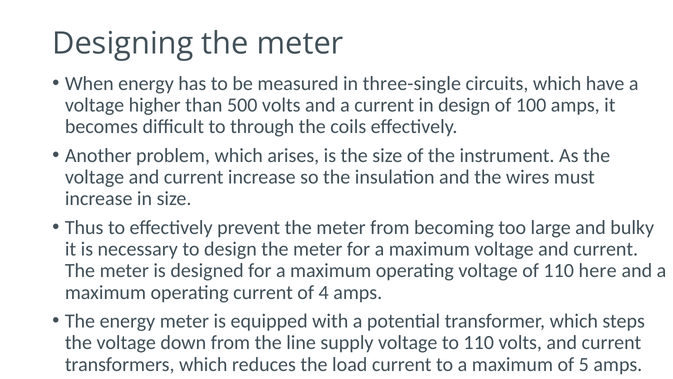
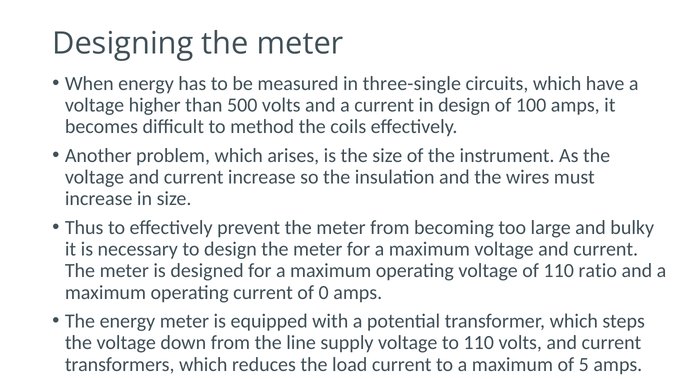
through: through -> method
here: here -> ratio
4: 4 -> 0
